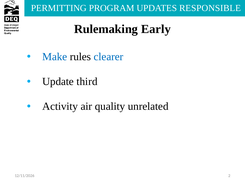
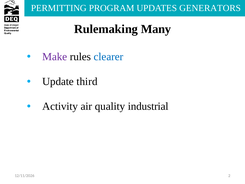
RESPONSIBLE: RESPONSIBLE -> GENERATORS
Early: Early -> Many
Make colour: blue -> purple
unrelated: unrelated -> industrial
